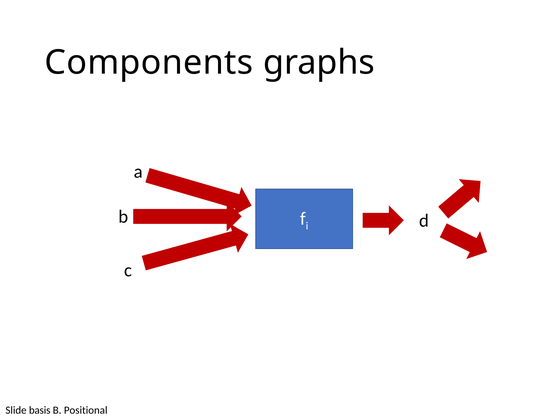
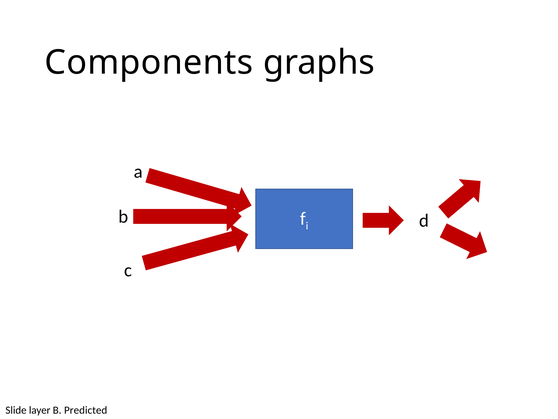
basis: basis -> layer
Positional: Positional -> Predicted
